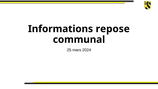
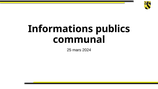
repose: repose -> publics
